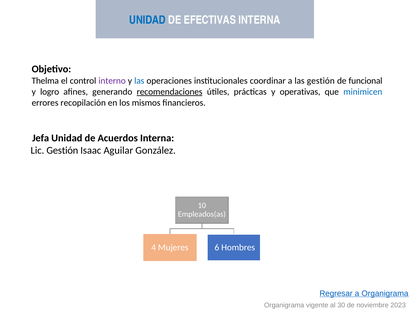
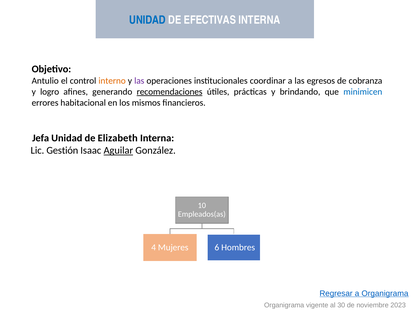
Thelma: Thelma -> Antulio
interno colour: purple -> orange
las at (139, 81) colour: blue -> purple
las gestión: gestión -> egresos
funcional: funcional -> cobranza
operativas: operativas -> brindando
recopilación: recopilación -> habitacional
Acuerdos: Acuerdos -> Elizabeth
Aguilar underline: none -> present
